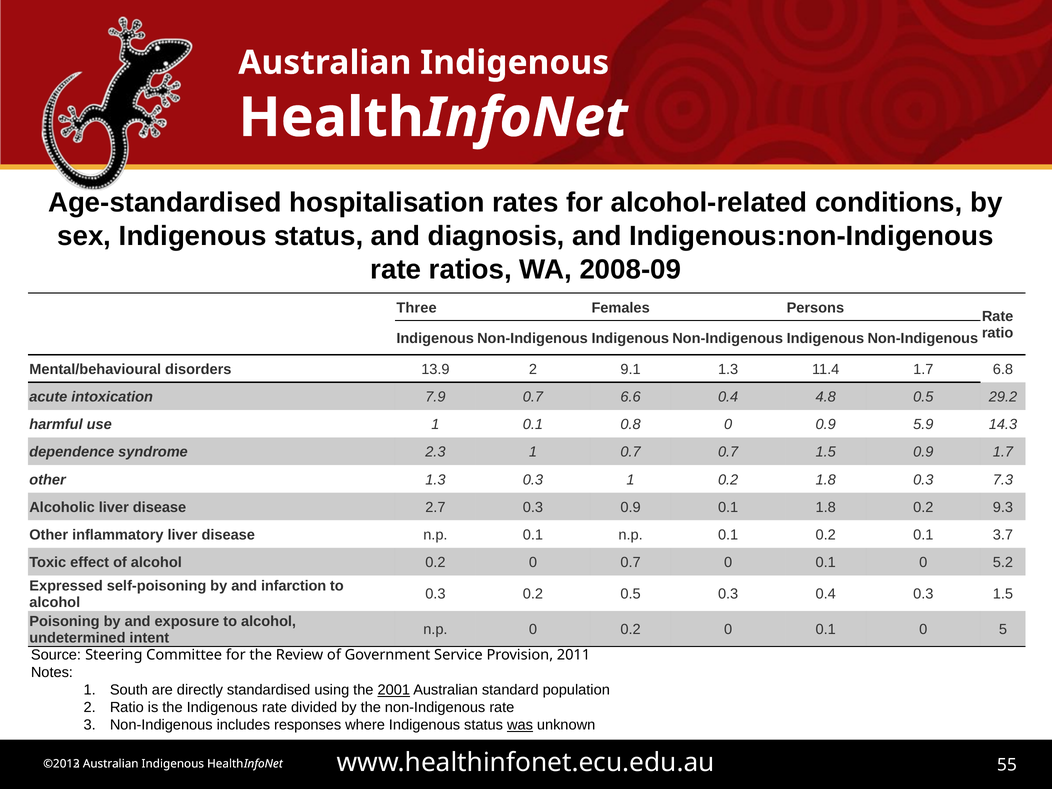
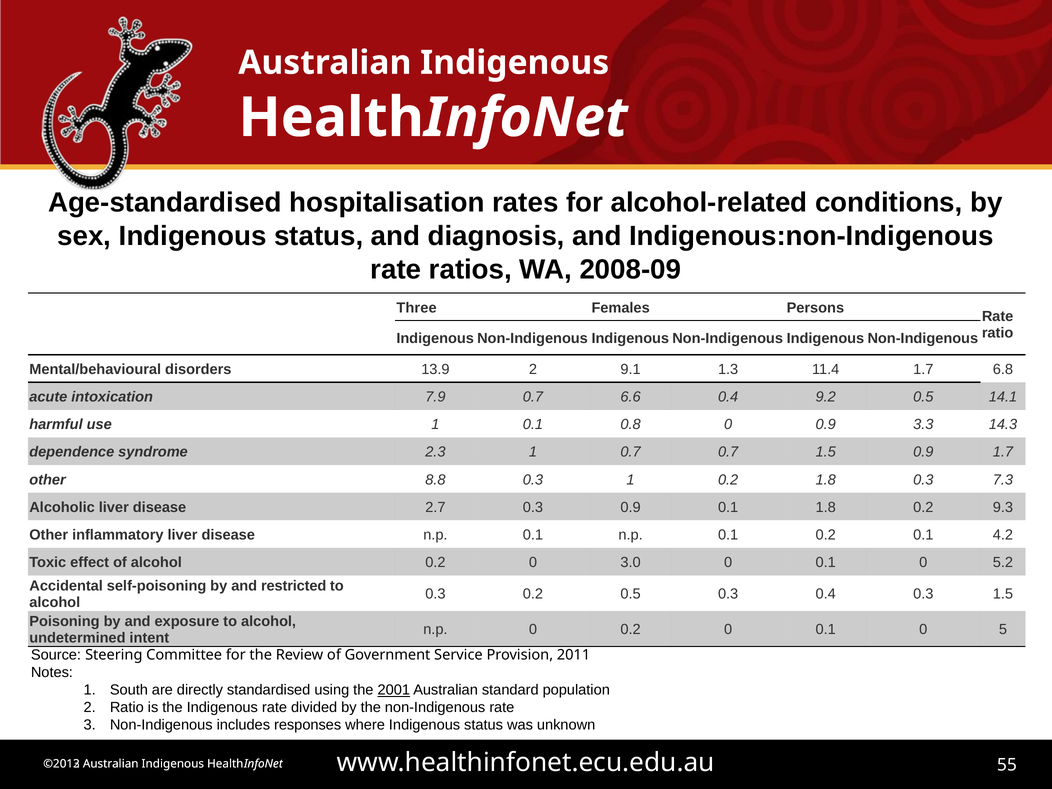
4.8: 4.8 -> 9.2
29.2: 29.2 -> 14.1
5.9: 5.9 -> 3.3
other 1.3: 1.3 -> 8.8
3.7: 3.7 -> 4.2
0 0.7: 0.7 -> 3.0
Expressed: Expressed -> Accidental
infarction: infarction -> restricted
was underline: present -> none
